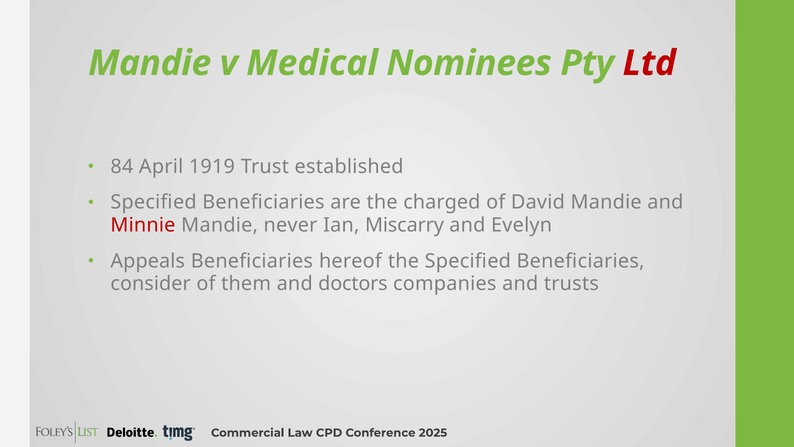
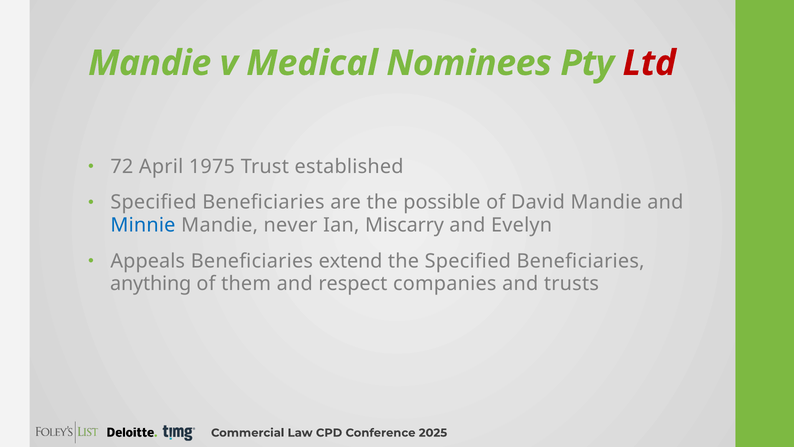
84: 84 -> 72
1919: 1919 -> 1975
charged: charged -> possible
Minnie colour: red -> blue
hereof: hereof -> extend
consider: consider -> anything
doctors: doctors -> respect
